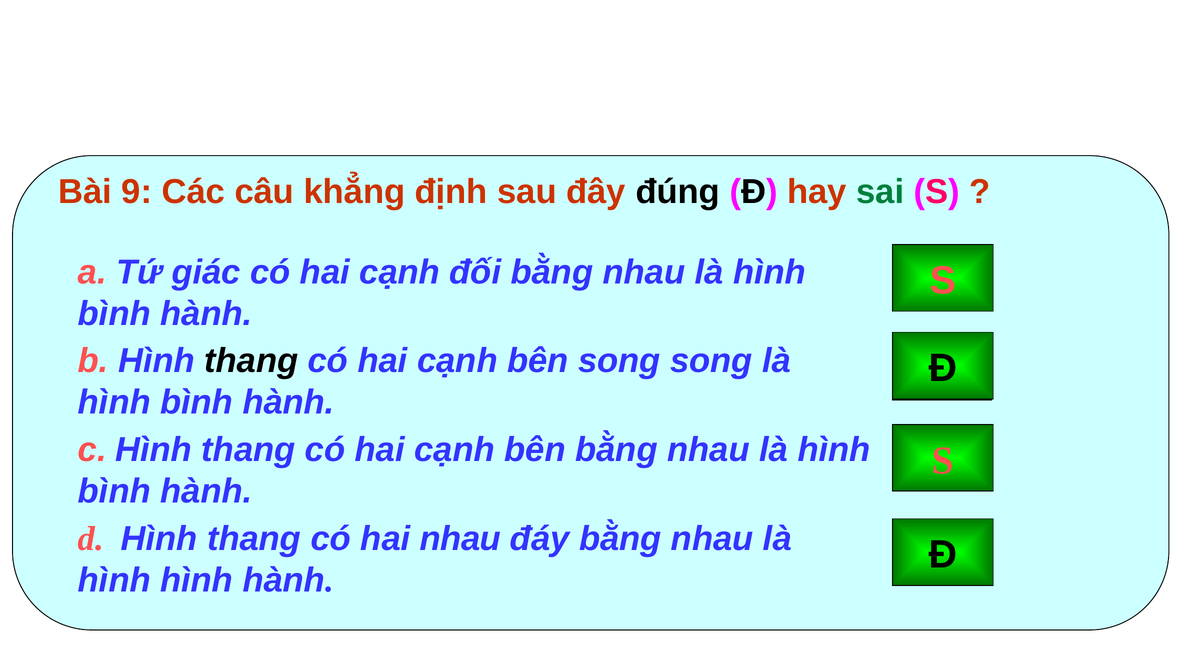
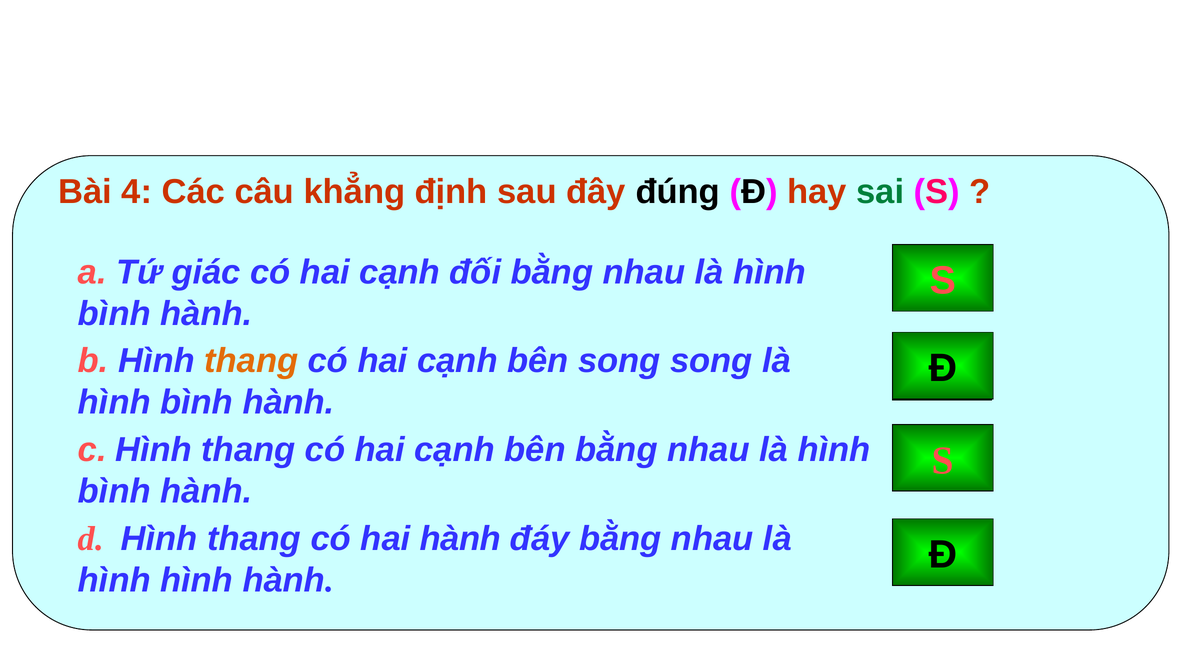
9: 9 -> 4
thang at (251, 361) colour: black -> orange
hai nhau: nhau -> hành
